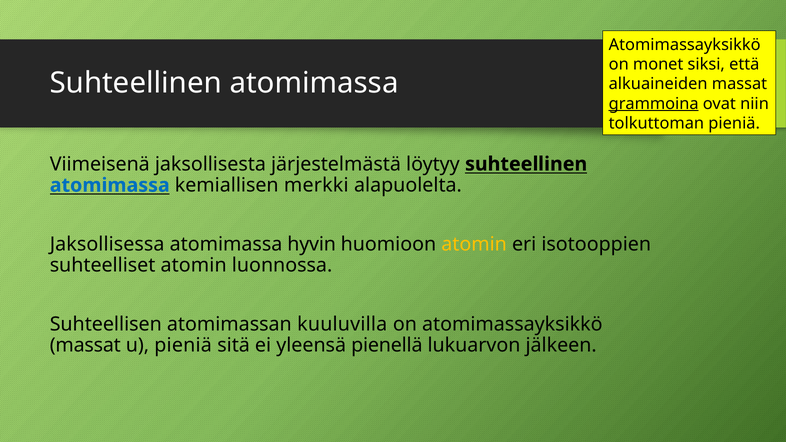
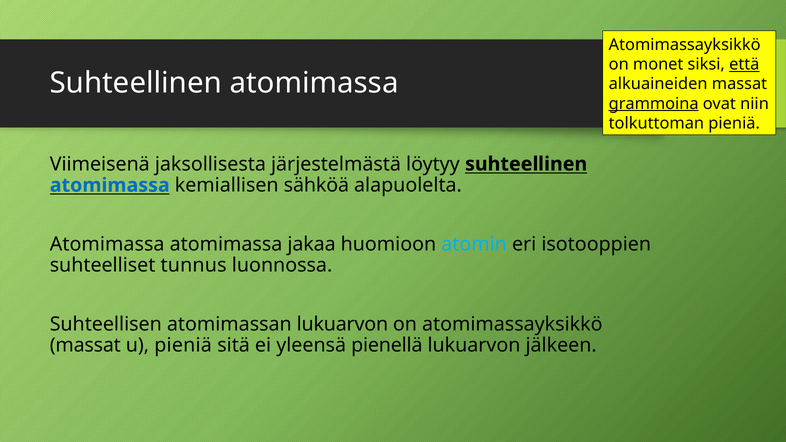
että underline: none -> present
merkki: merkki -> sähköä
Jaksollisessa at (107, 244): Jaksollisessa -> Atomimassa
hyvin: hyvin -> jakaa
atomin at (474, 244) colour: yellow -> light blue
suhteelliset atomin: atomin -> tunnus
atomimassan kuuluvilla: kuuluvilla -> lukuarvon
